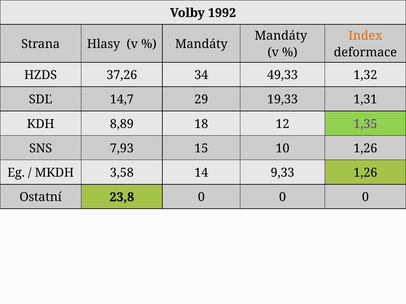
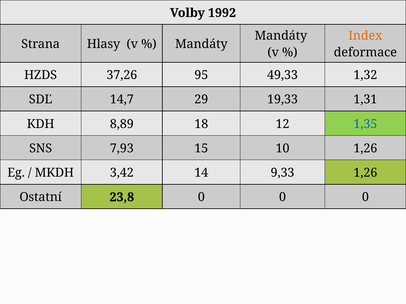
34: 34 -> 95
1,35 colour: purple -> blue
3,58: 3,58 -> 3,42
